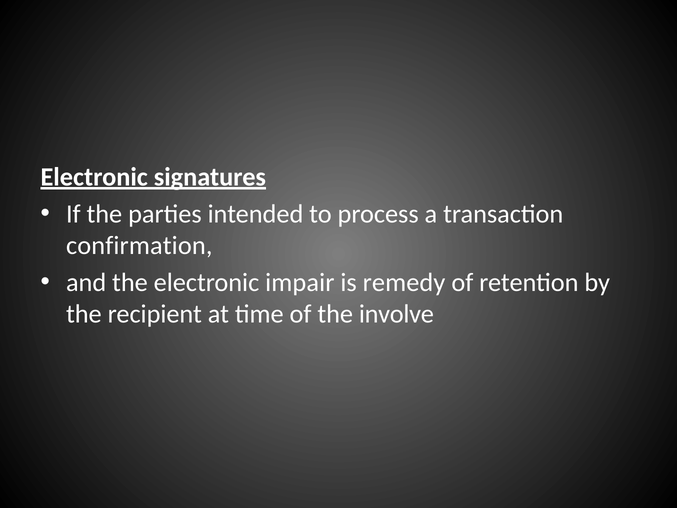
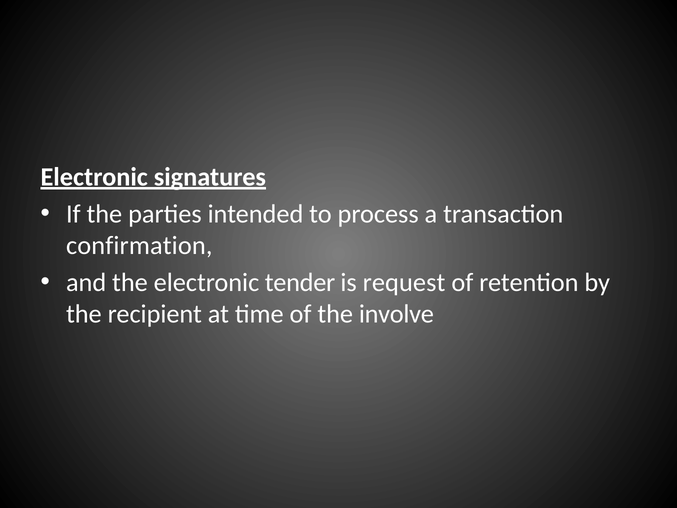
impair: impair -> tender
remedy: remedy -> request
